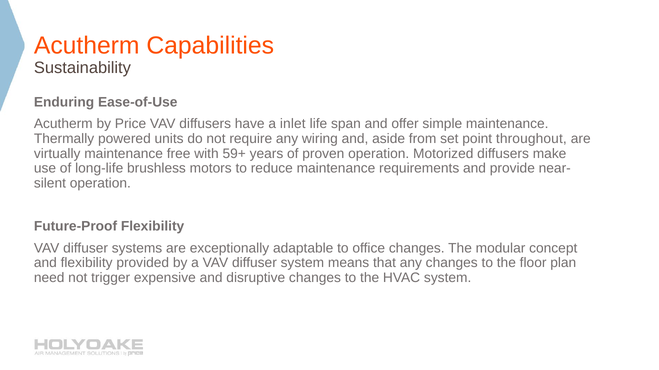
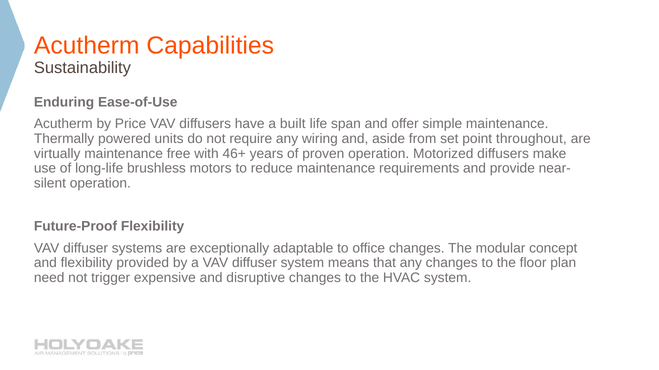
inlet: inlet -> built
59+: 59+ -> 46+
